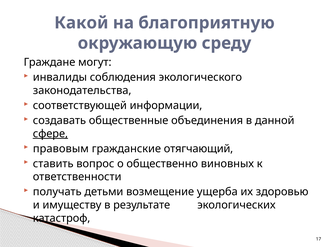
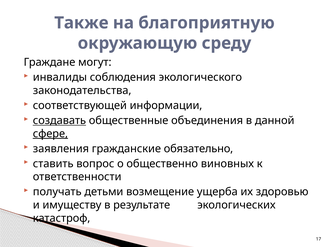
Какой: Какой -> Также
создавать underline: none -> present
правовым: правовым -> заявления
отягчающий: отягчающий -> обязательно
